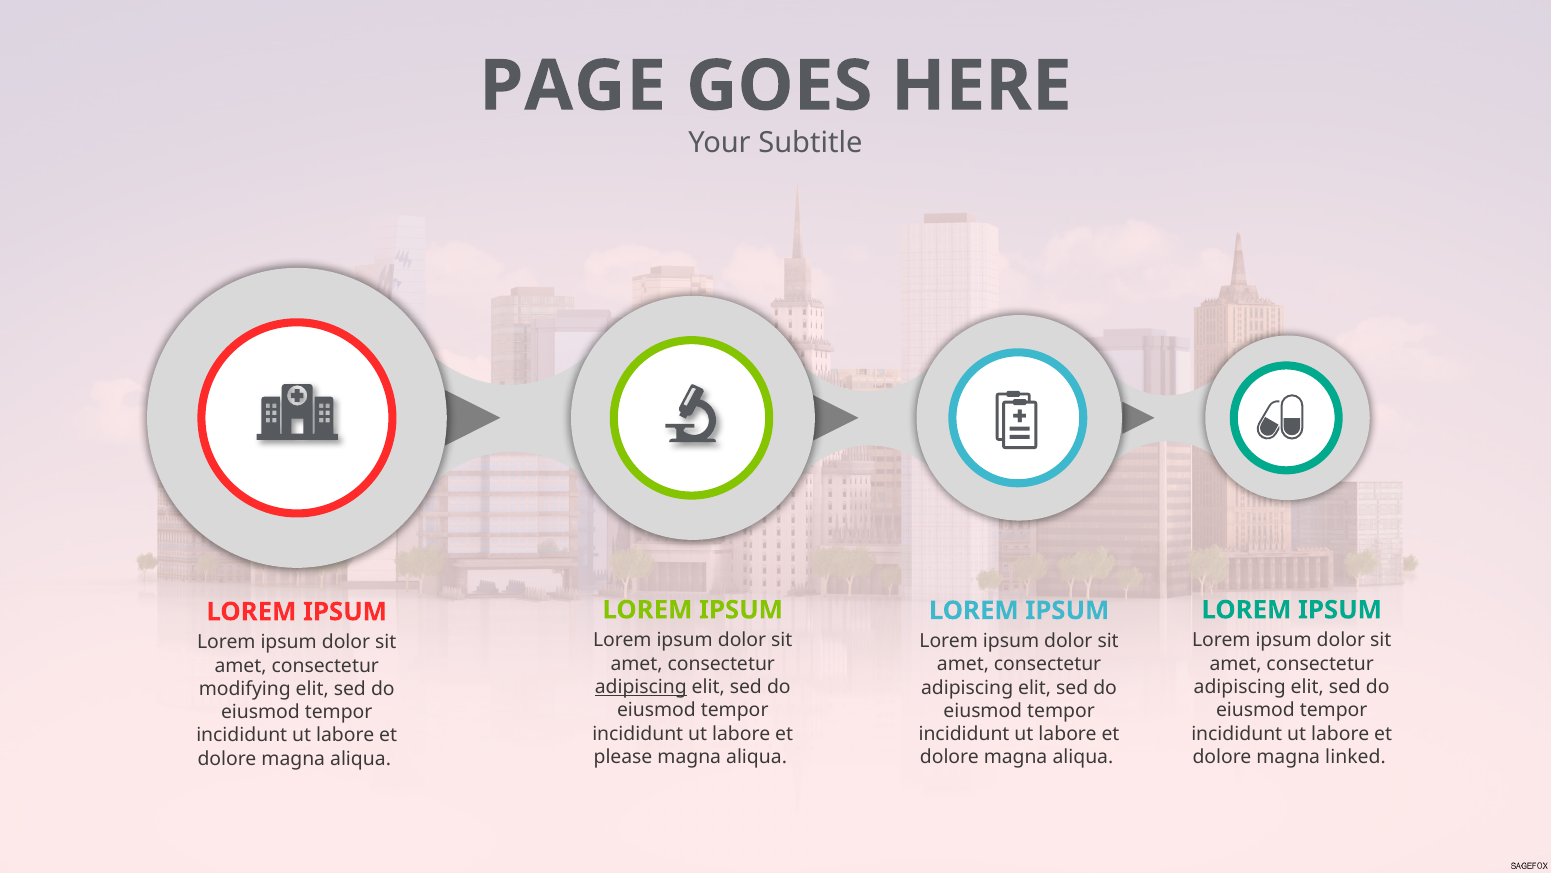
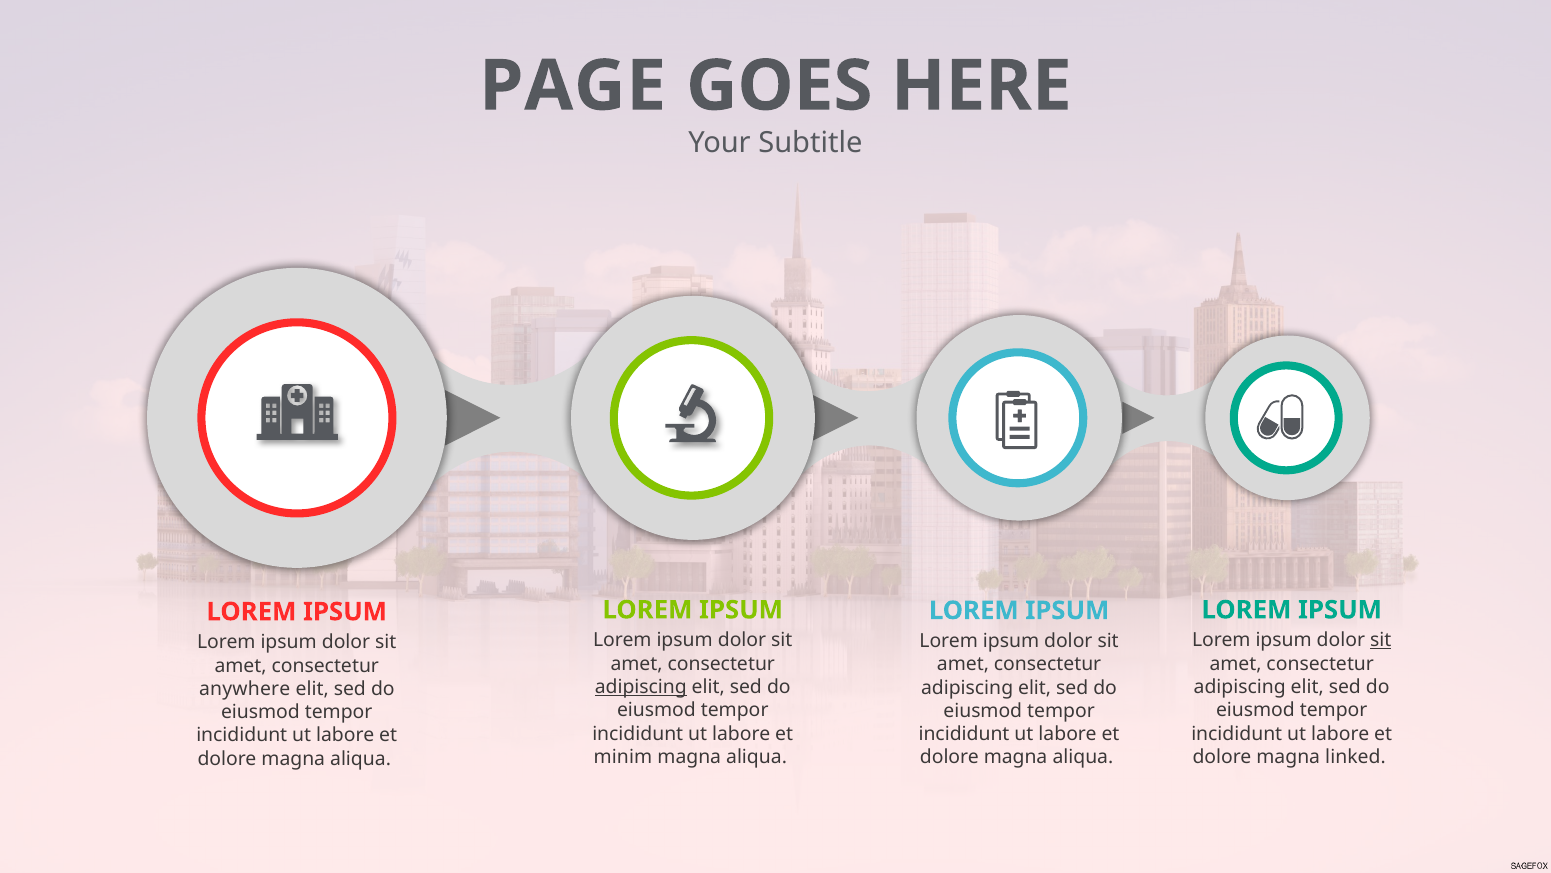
sit at (1381, 640) underline: none -> present
modifying: modifying -> anywhere
please: please -> minim
